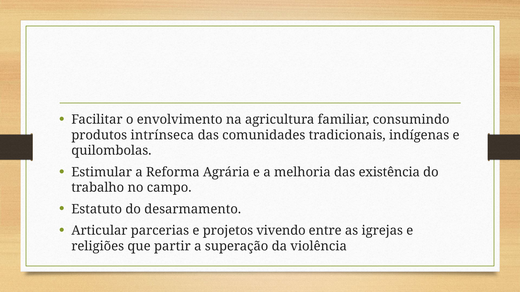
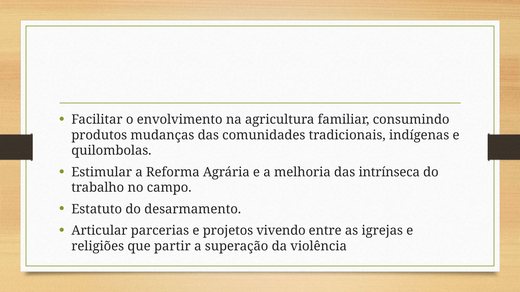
intrínseca: intrínseca -> mudanças
existência: existência -> intrínseca
